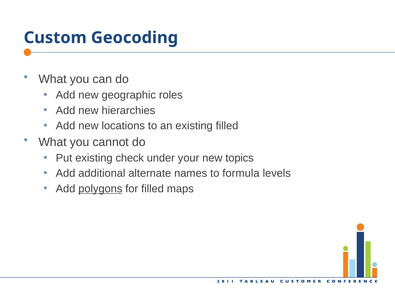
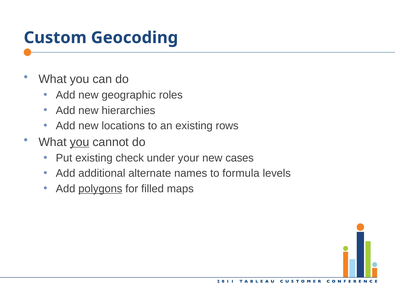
existing filled: filled -> rows
you at (80, 142) underline: none -> present
topics: topics -> cases
